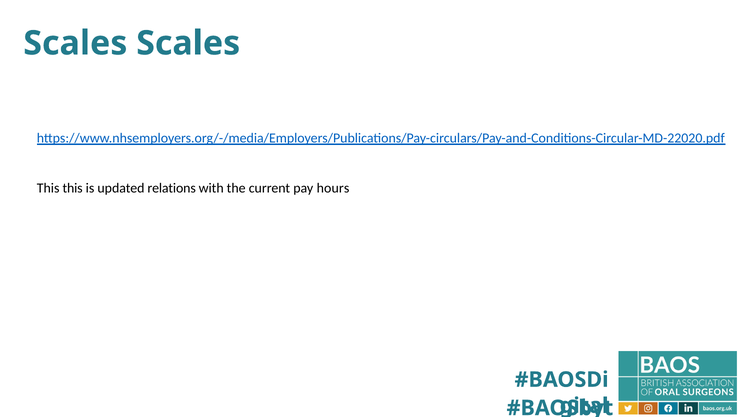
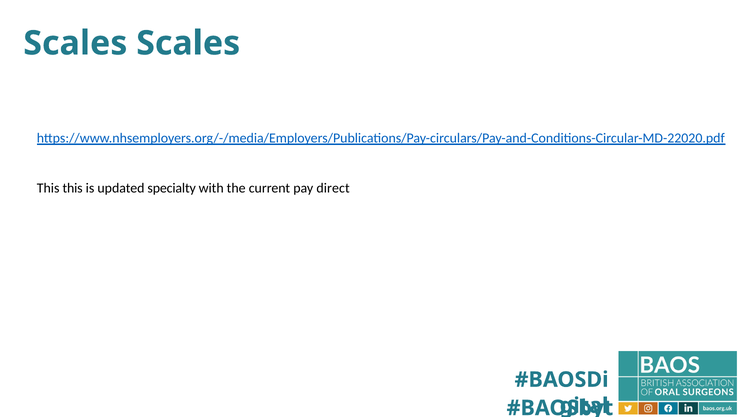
relations: relations -> specialty
hours: hours -> direct
